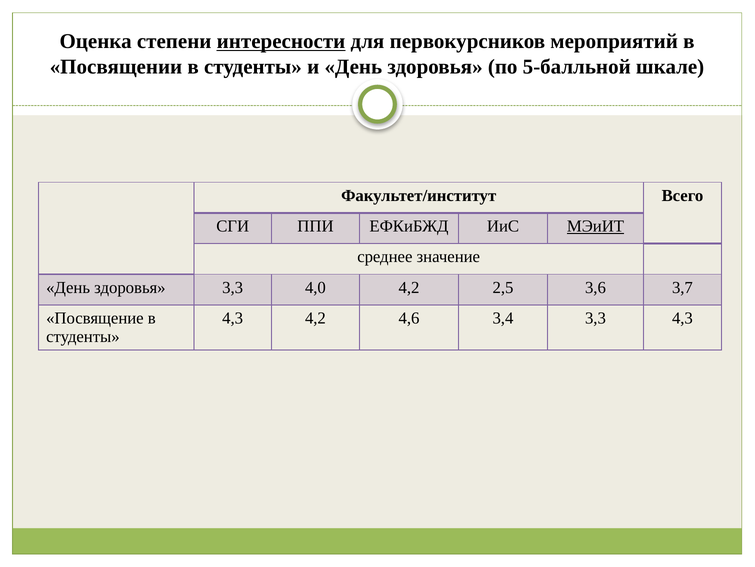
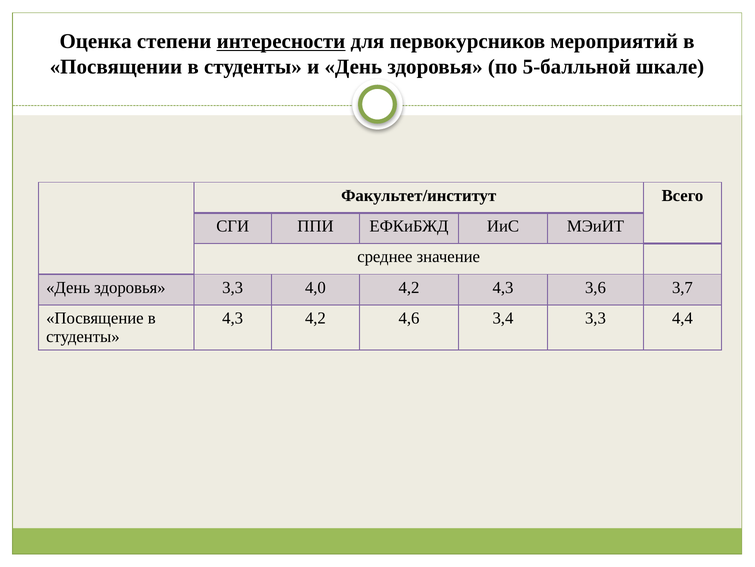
МЭиИТ underline: present -> none
4,2 2,5: 2,5 -> 4,3
3,3 4,3: 4,3 -> 4,4
